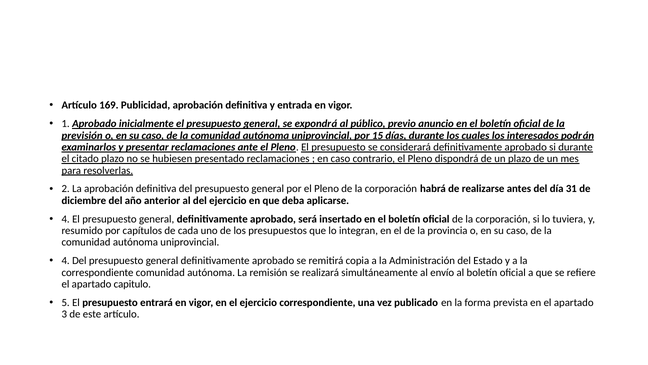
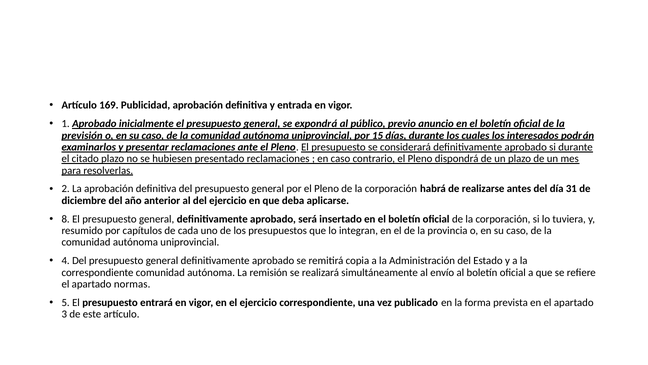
4 at (66, 219): 4 -> 8
capitulo: capitulo -> normas
